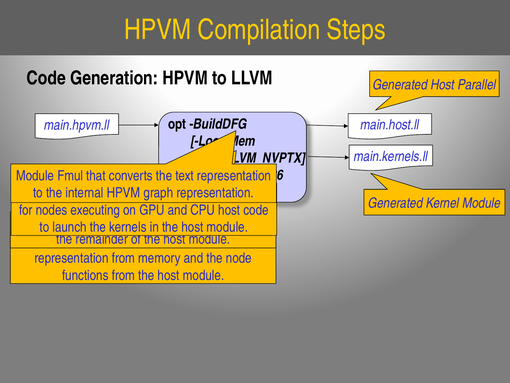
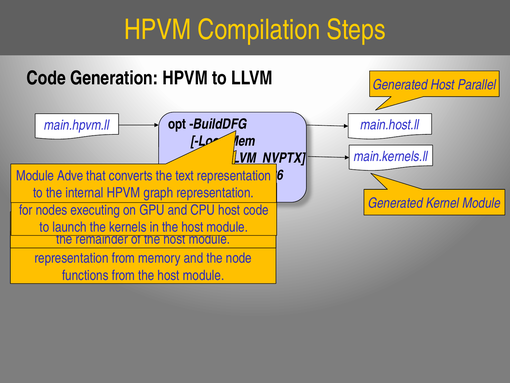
Fmul: Fmul -> Adve
